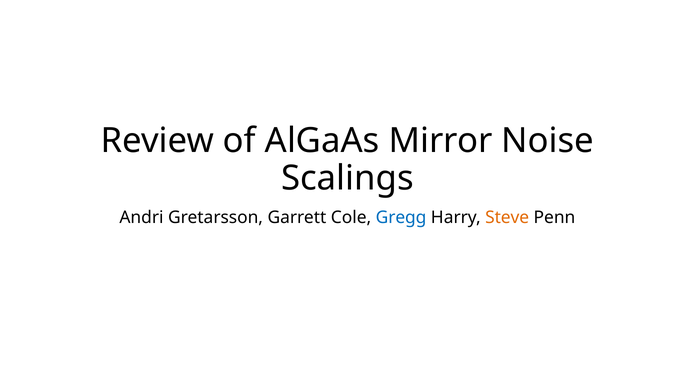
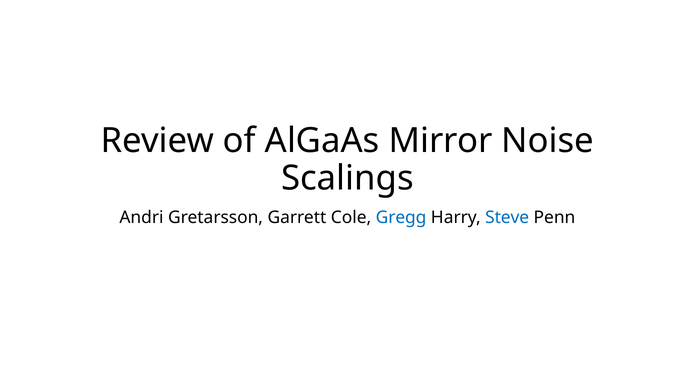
Steve colour: orange -> blue
